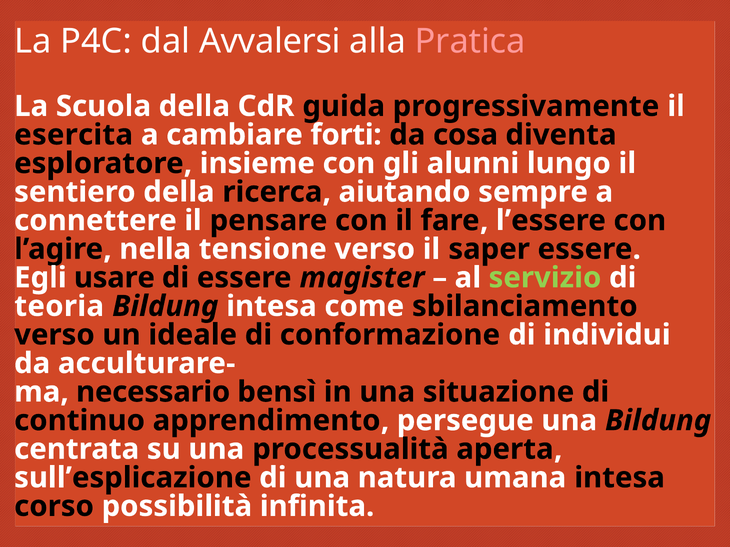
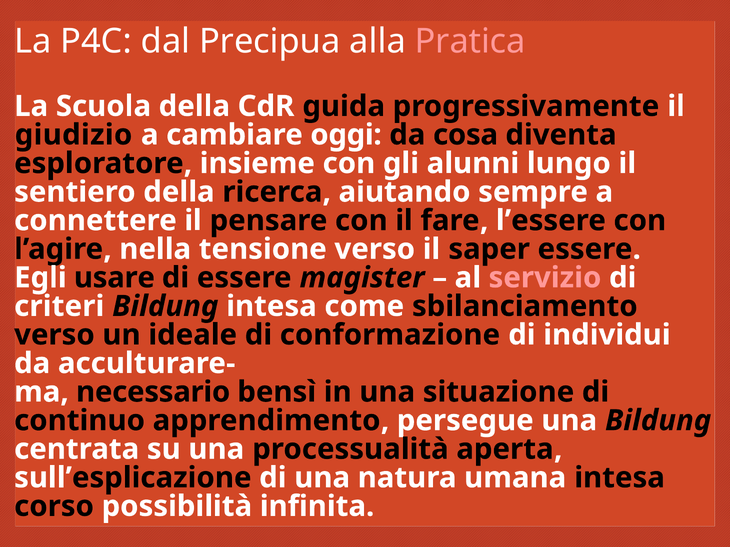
Avvalersi: Avvalersi -> Precipua
esercita: esercita -> giudizio
forti: forti -> oggi
servizio colour: light green -> pink
teoria: teoria -> criteri
